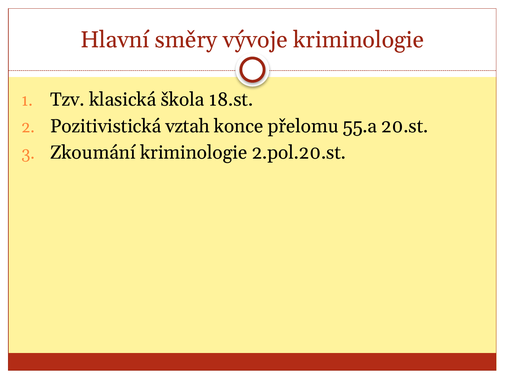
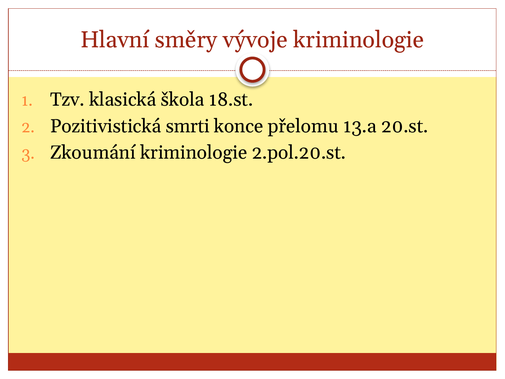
vztah: vztah -> smrti
55.a: 55.a -> 13.a
